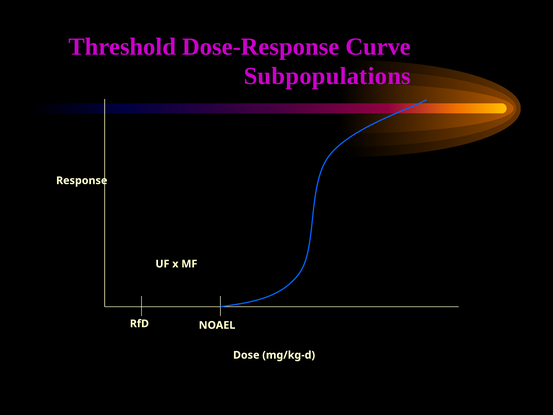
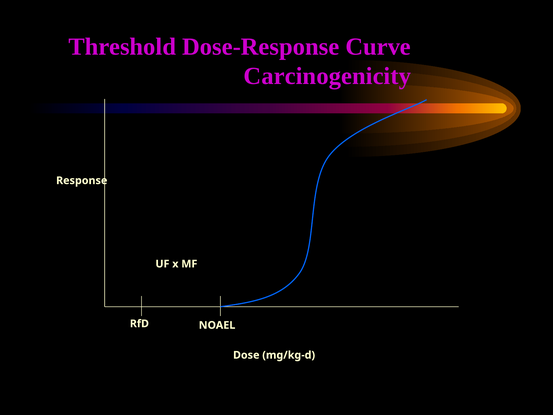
Subpopulations: Subpopulations -> Carcinogenicity
